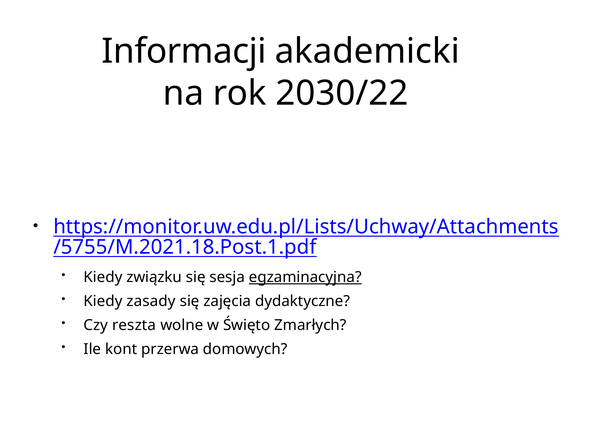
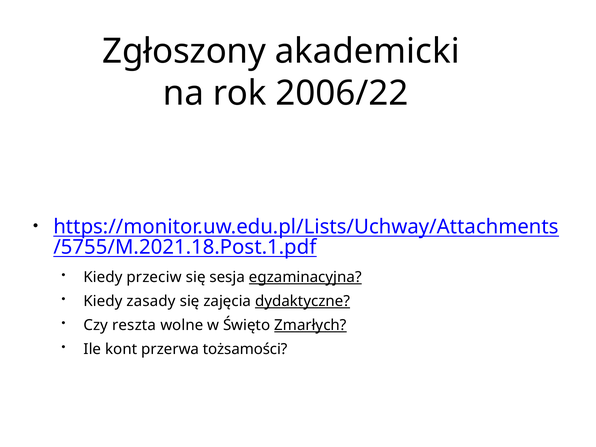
Informacji: Informacji -> Zgłoszony
2030/22: 2030/22 -> 2006/22
związku: związku -> przeciw
dydaktyczne underline: none -> present
Zmarłych underline: none -> present
domowych: domowych -> tożsamości
